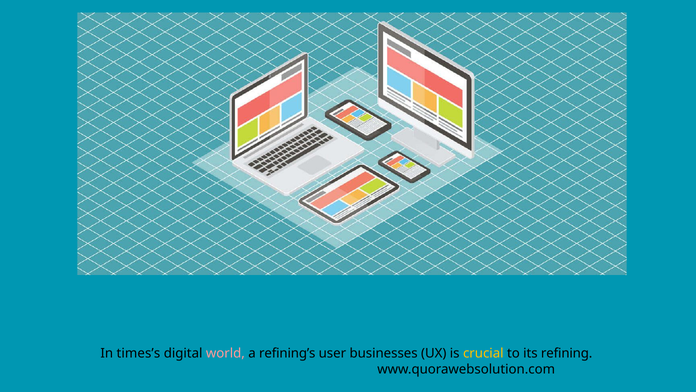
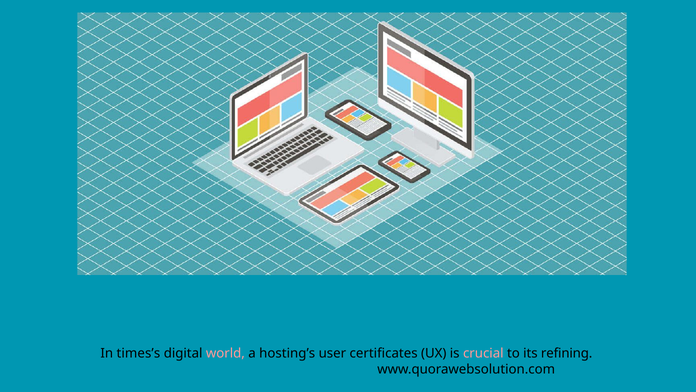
refining’s: refining’s -> hosting’s
businesses: businesses -> certificates
crucial colour: yellow -> pink
